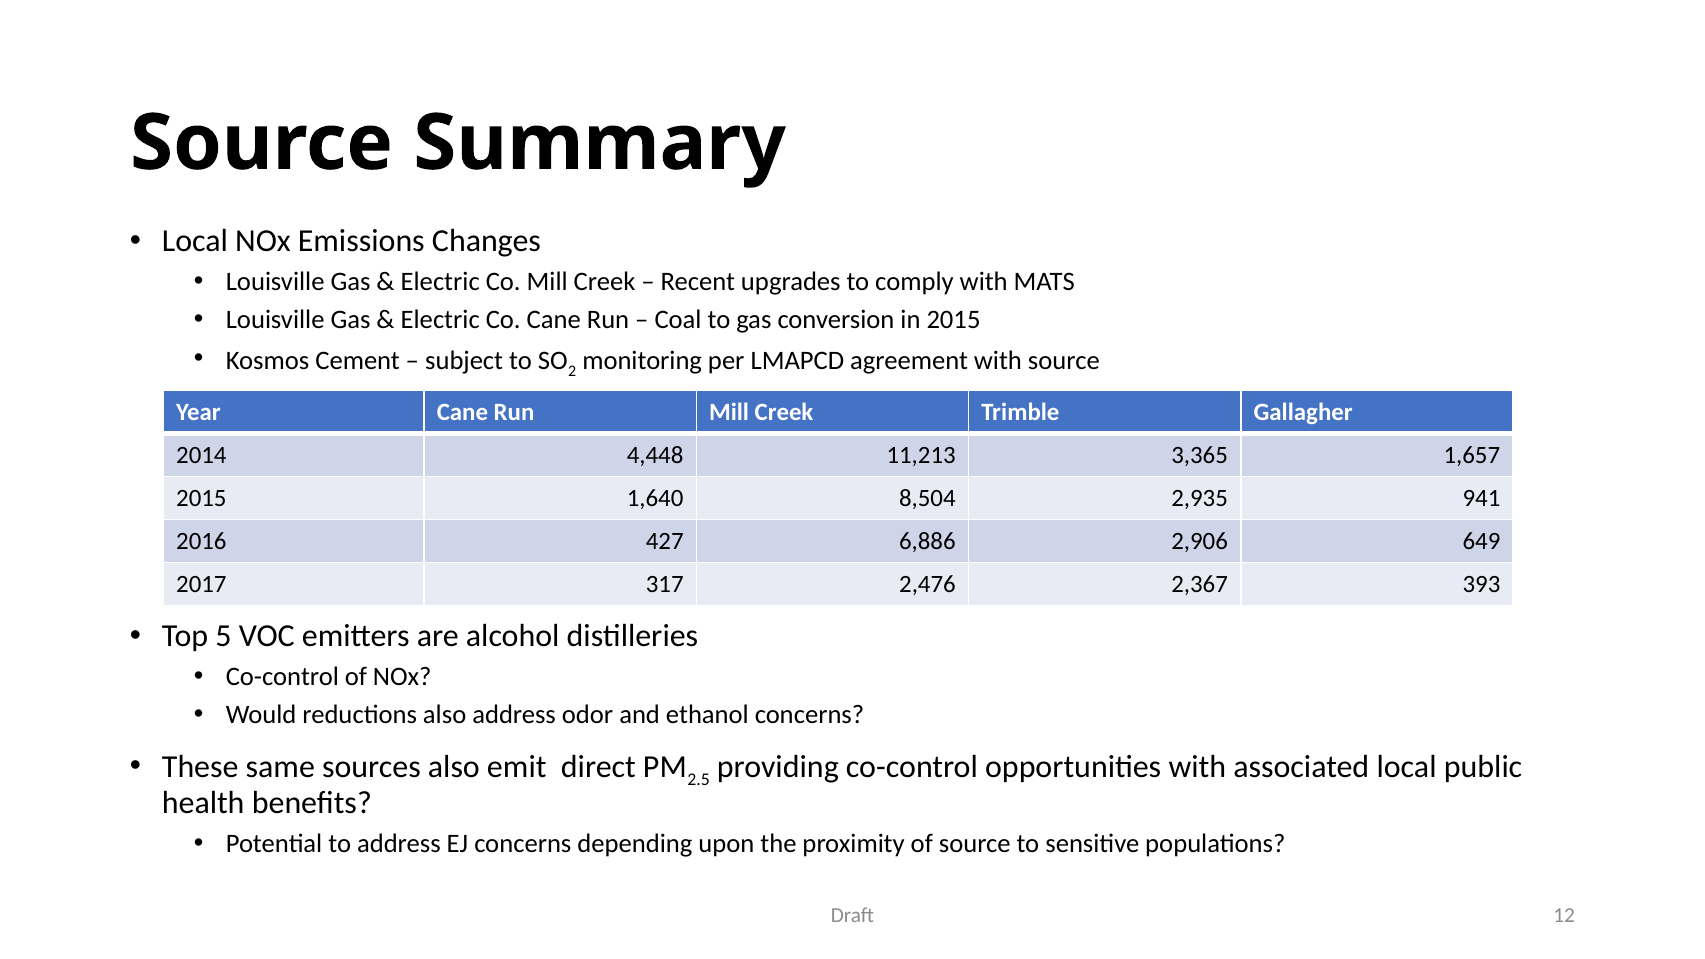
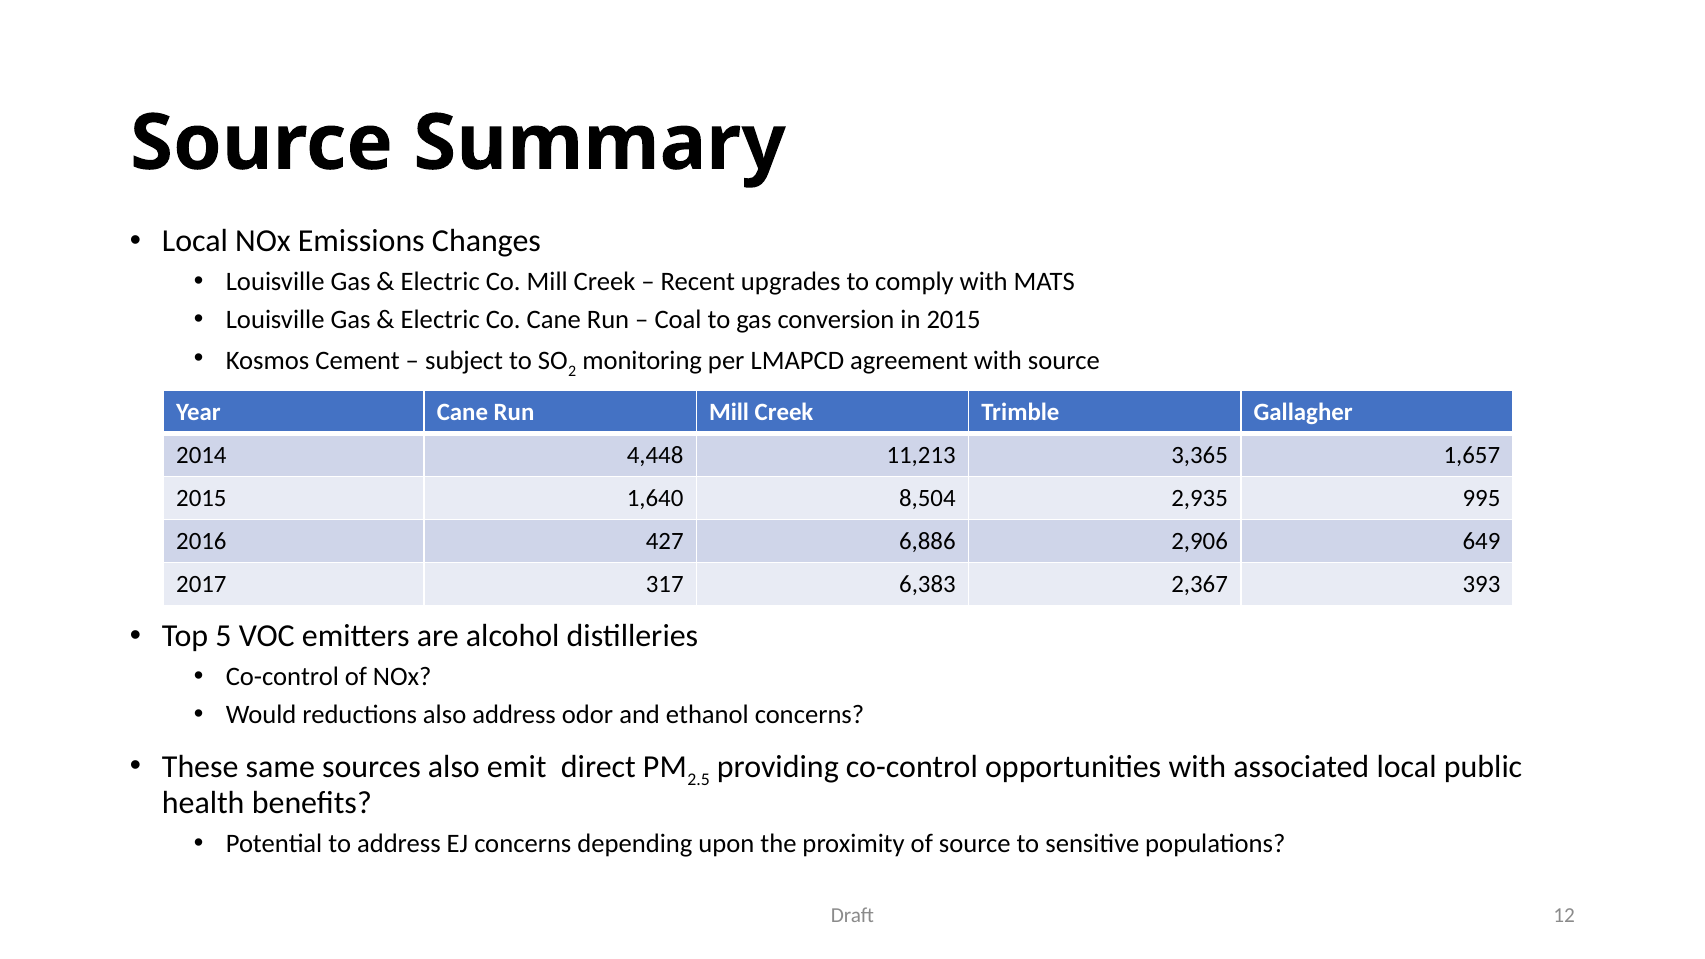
941: 941 -> 995
2,476: 2,476 -> 6,383
